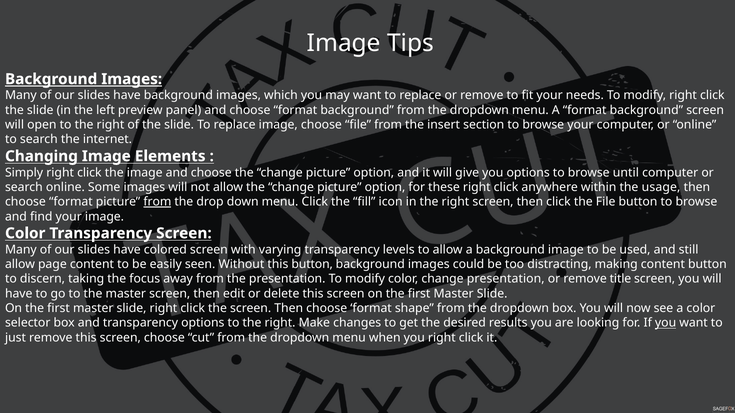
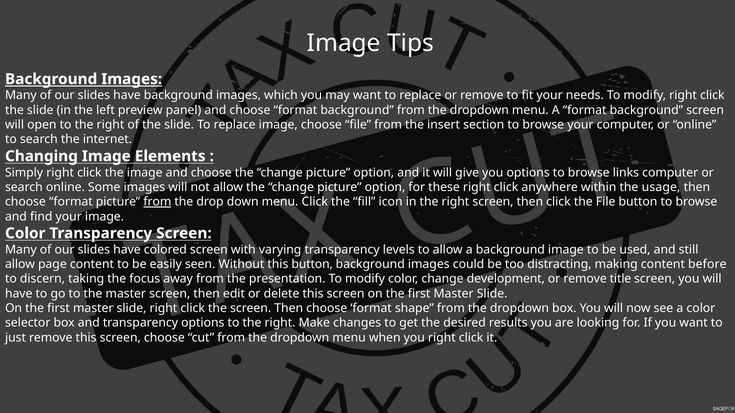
until: until -> links
content button: button -> before
change presentation: presentation -> development
you at (666, 323) underline: present -> none
